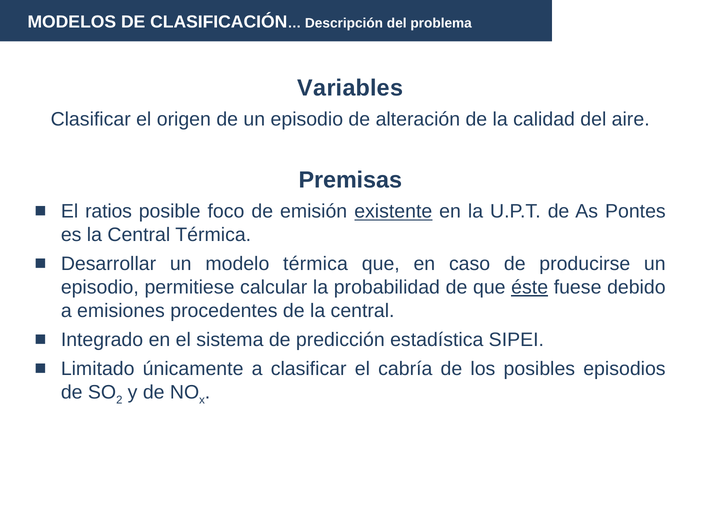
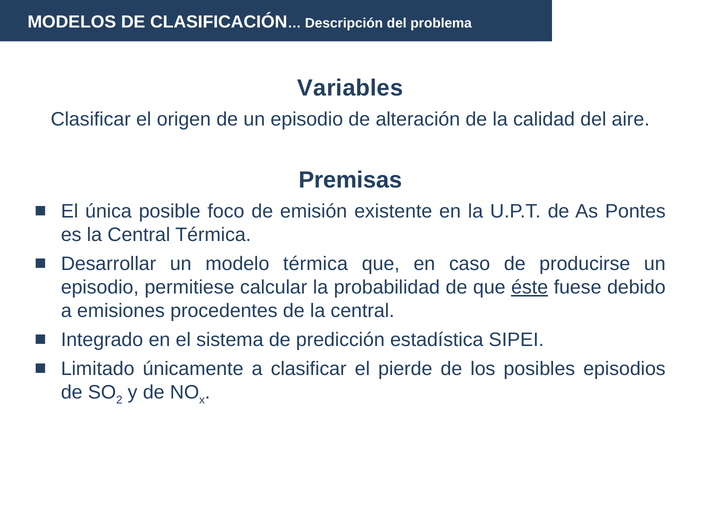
ratios: ratios -> única
existente underline: present -> none
cabría: cabría -> pierde
